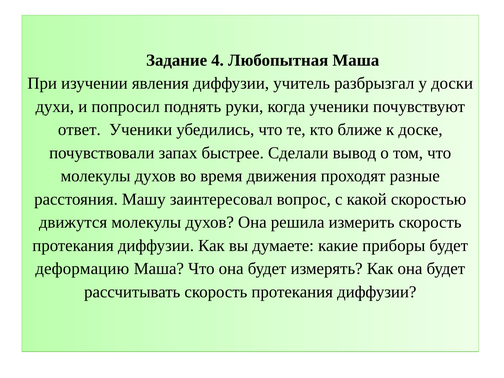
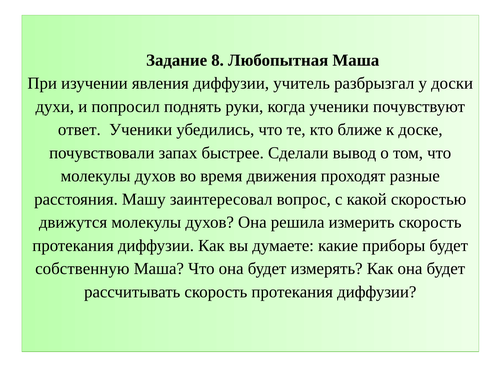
4: 4 -> 8
деформацию: деформацию -> собственную
